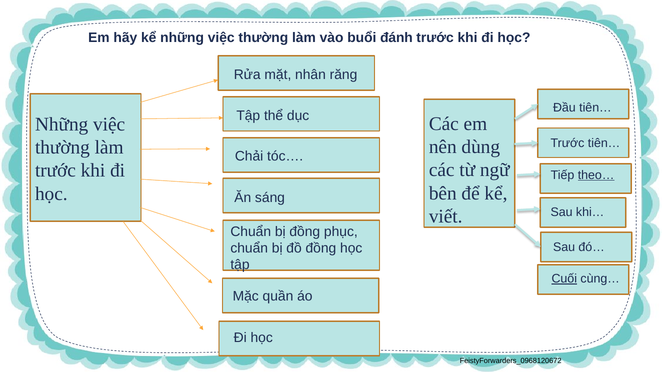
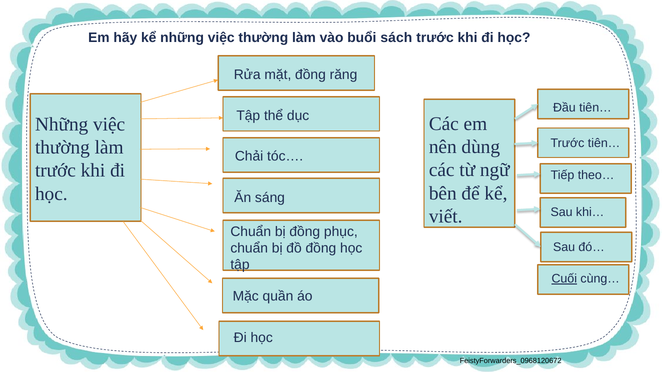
đánh: đánh -> sách
mặt nhân: nhân -> đồng
theo… underline: present -> none
